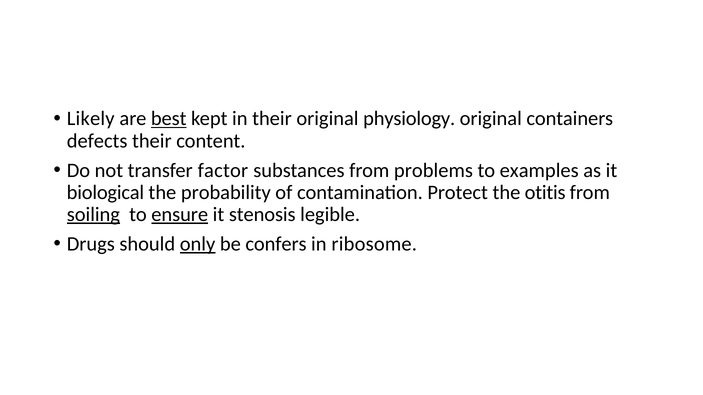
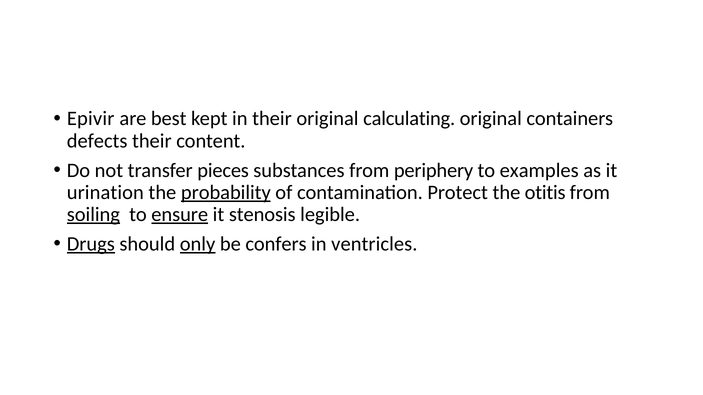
Likely: Likely -> Epivir
best underline: present -> none
physiology: physiology -> calculating
factor: factor -> pieces
problems: problems -> periphery
biological: biological -> urination
probability underline: none -> present
Drugs underline: none -> present
ribosome: ribosome -> ventricles
